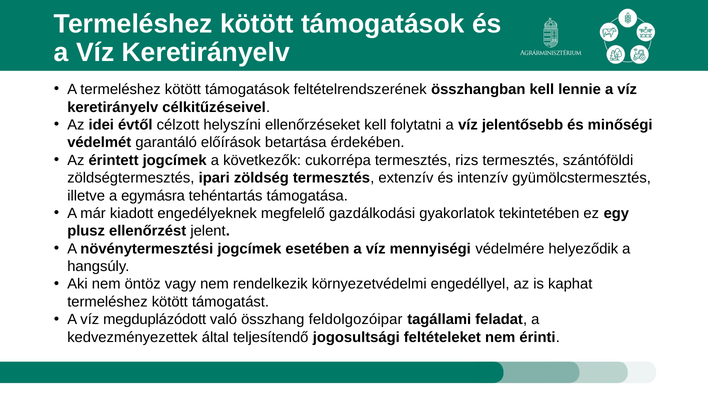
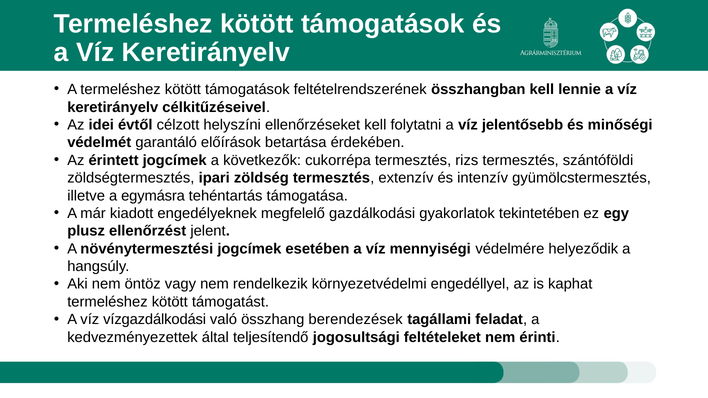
megduplázódott: megduplázódott -> vízgazdálkodási
feldolgozóipar: feldolgozóipar -> berendezések
